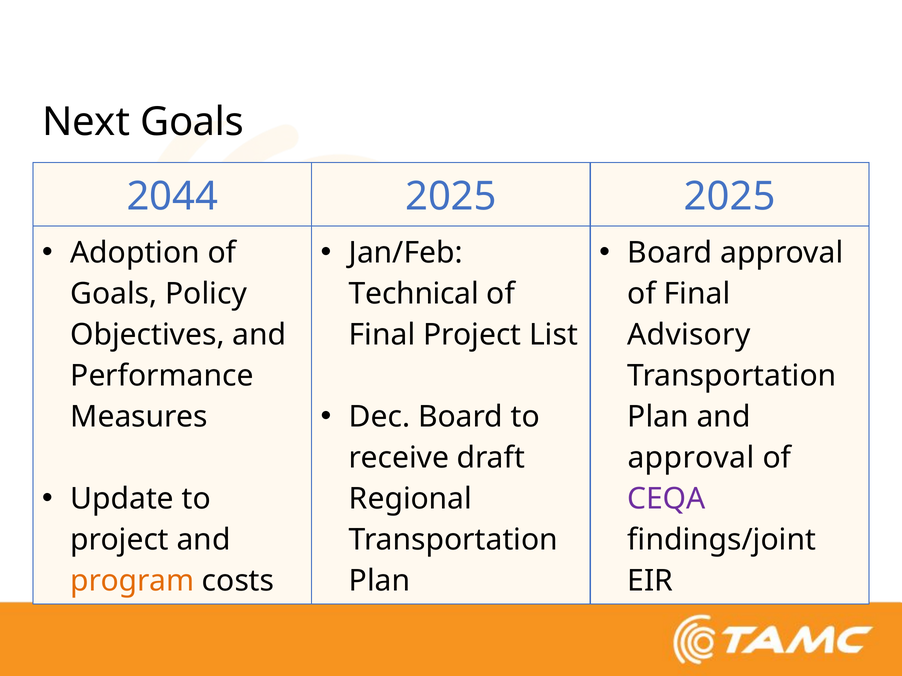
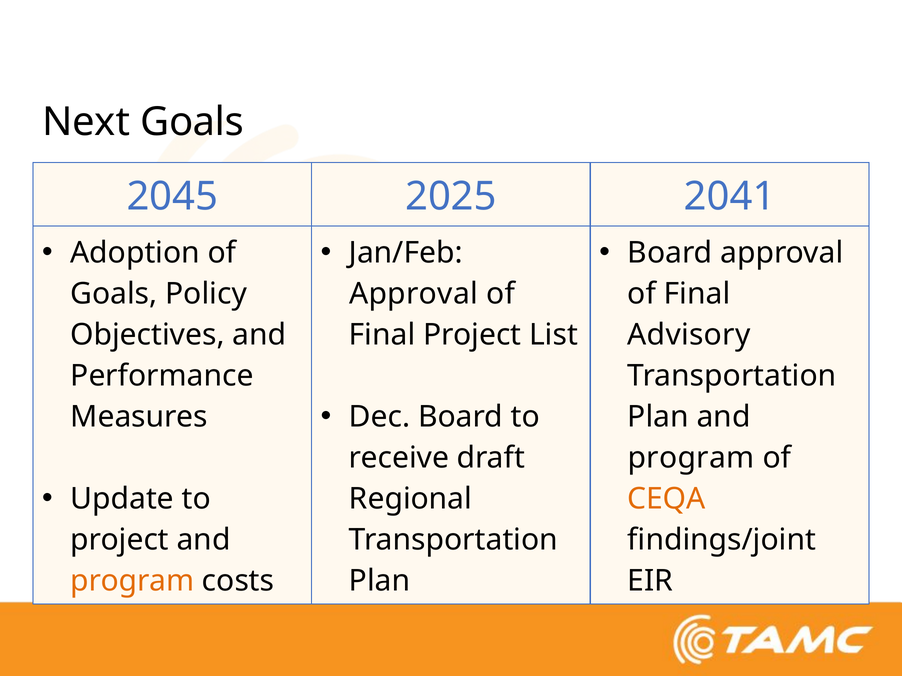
2044: 2044 -> 2045
2025 2025: 2025 -> 2041
Technical at (414, 294): Technical -> Approval
approval at (691, 458): approval -> program
CEQA colour: purple -> orange
